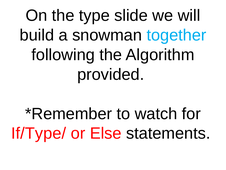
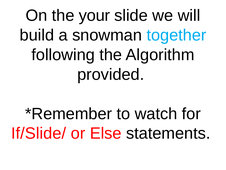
type: type -> your
If/Type/: If/Type/ -> If/Slide/
